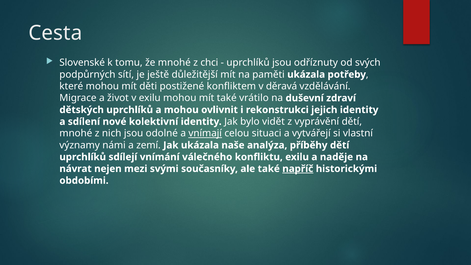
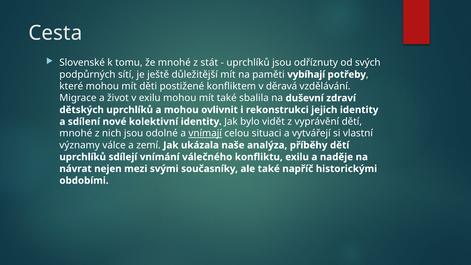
chci: chci -> stát
paměti ukázala: ukázala -> vybíhají
vrátilo: vrátilo -> sbalila
námi: námi -> válce
napříč underline: present -> none
